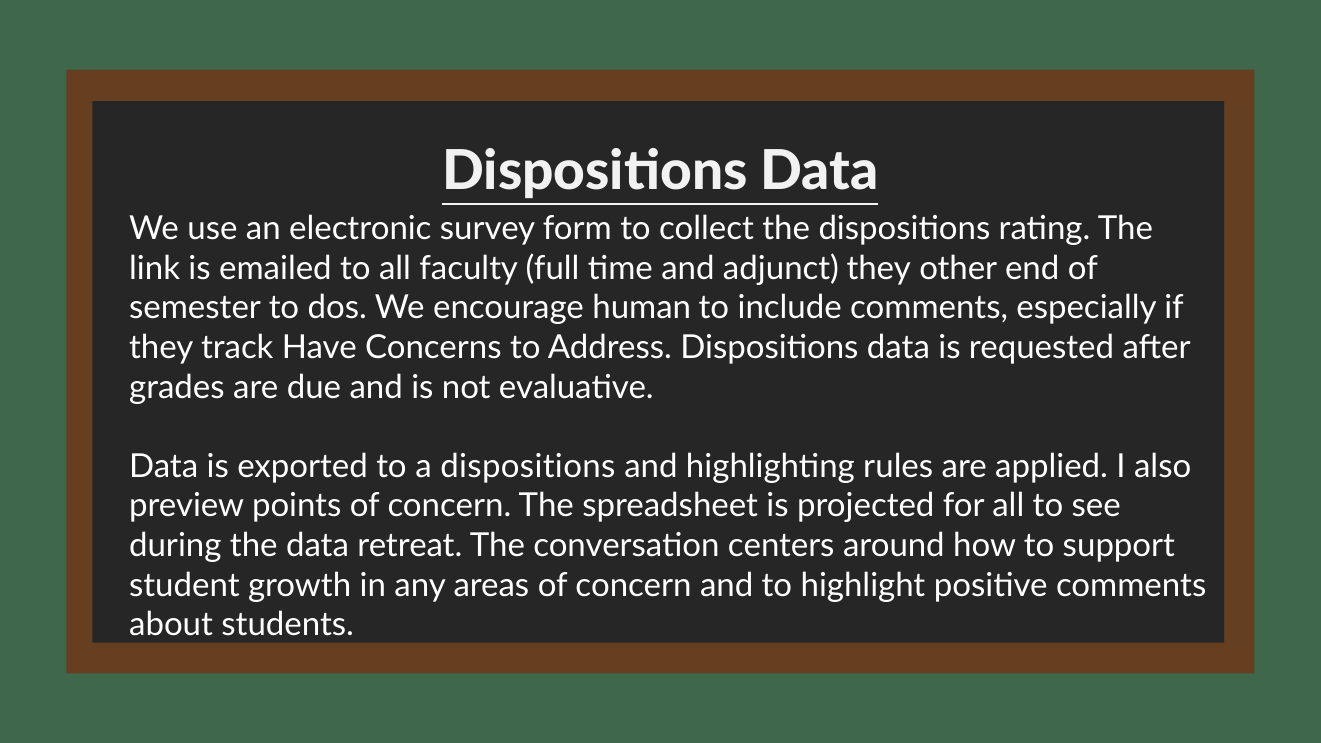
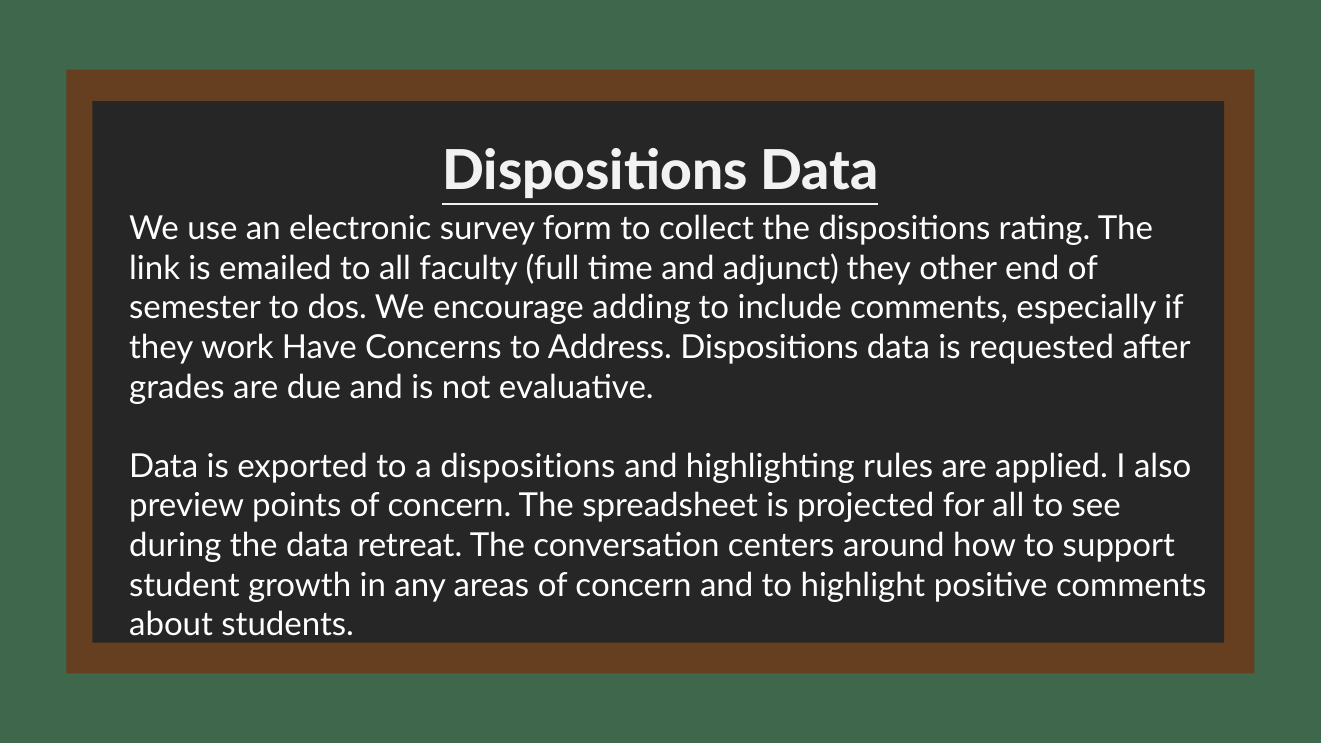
human: human -> adding
track: track -> work
